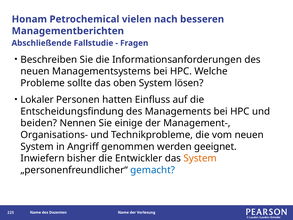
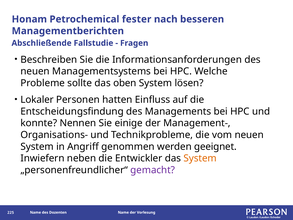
vielen: vielen -> fester
beiden: beiden -> konnte
bisher: bisher -> neben
gemacht colour: blue -> purple
